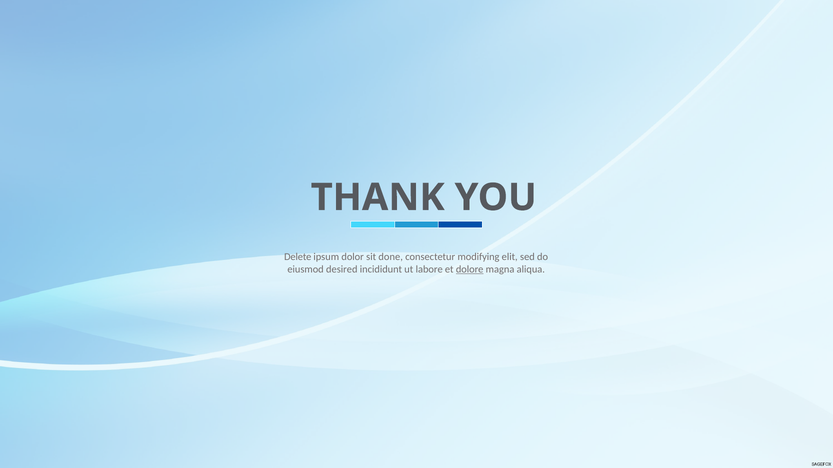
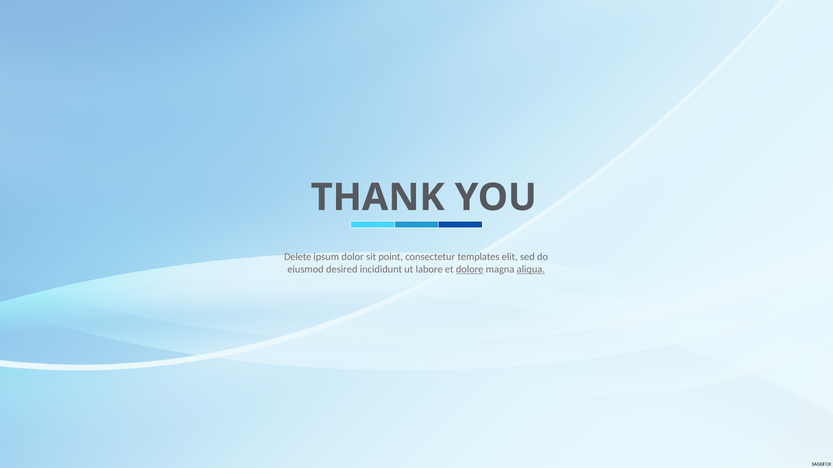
done: done -> point
modifying: modifying -> templates
aliqua underline: none -> present
